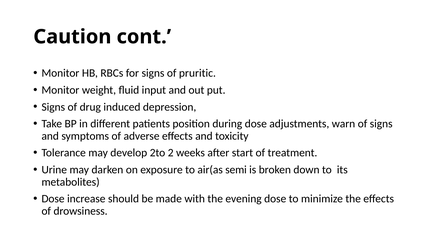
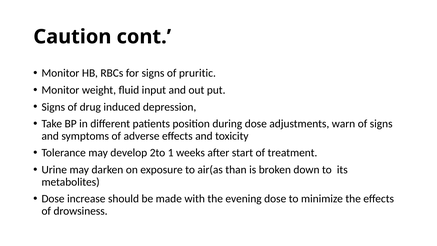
2: 2 -> 1
semi: semi -> than
